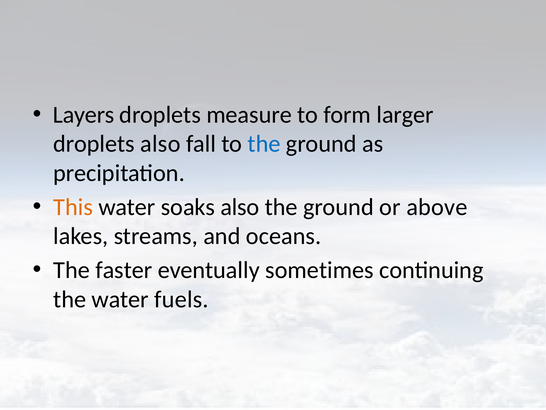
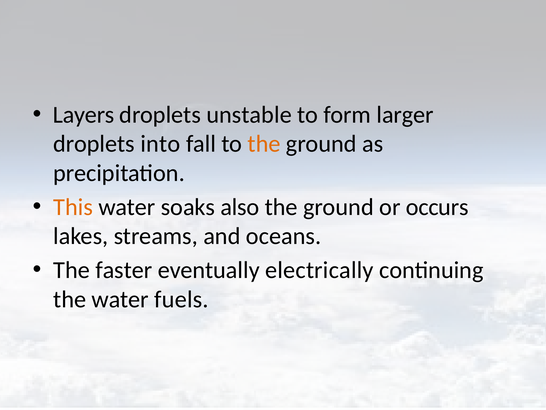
measure: measure -> unstable
droplets also: also -> into
the at (264, 144) colour: blue -> orange
above: above -> occurs
sometimes: sometimes -> electrically
